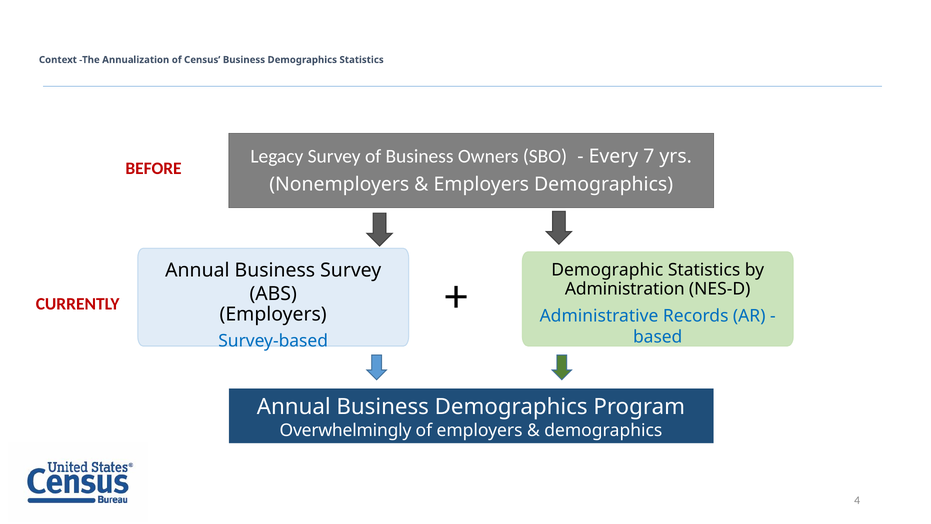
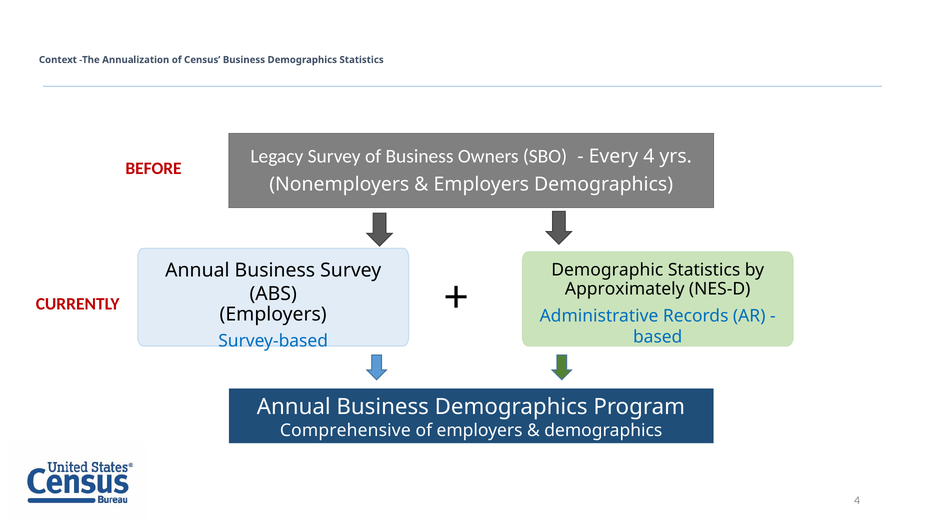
Every 7: 7 -> 4
Administration: Administration -> Approximately
Overwhelmingly: Overwhelmingly -> Comprehensive
